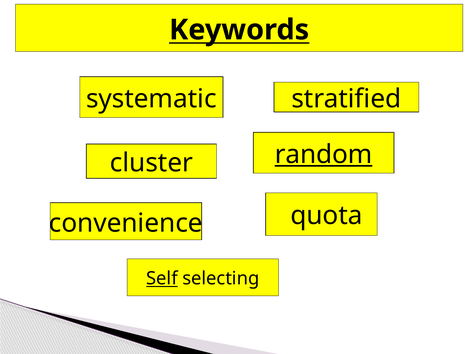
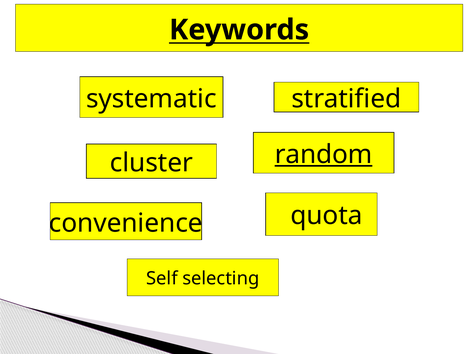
Self underline: present -> none
